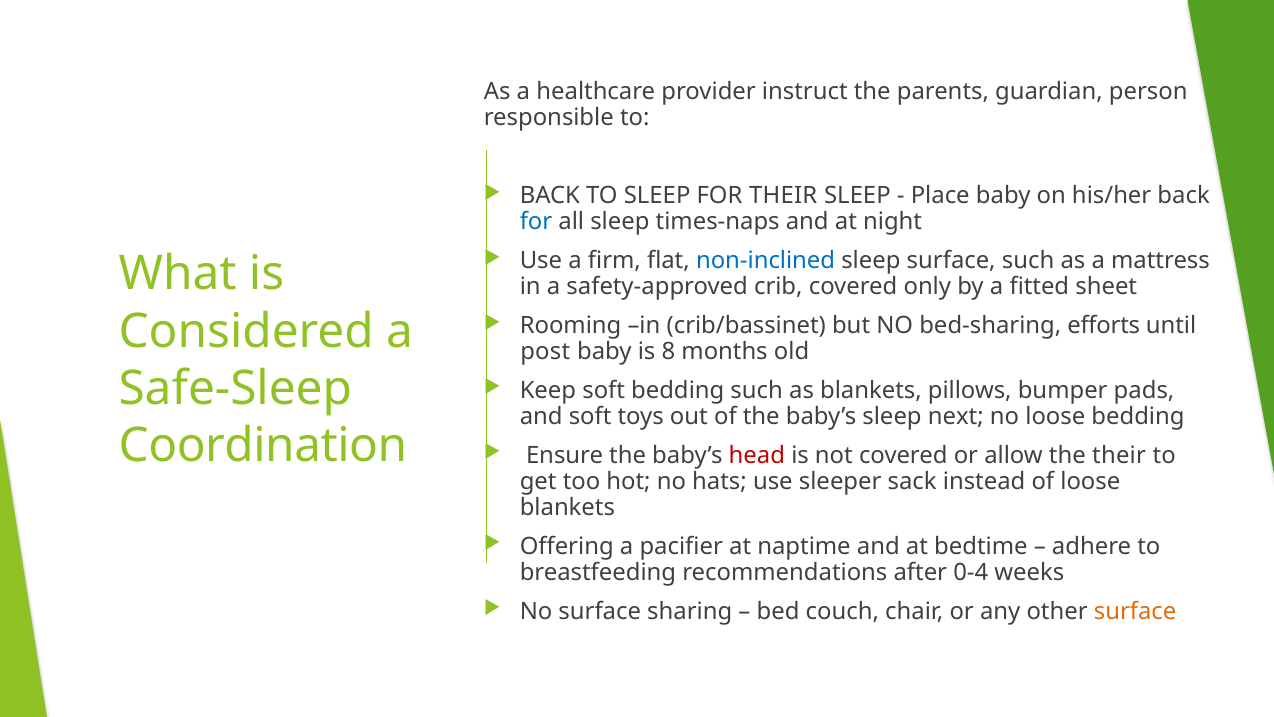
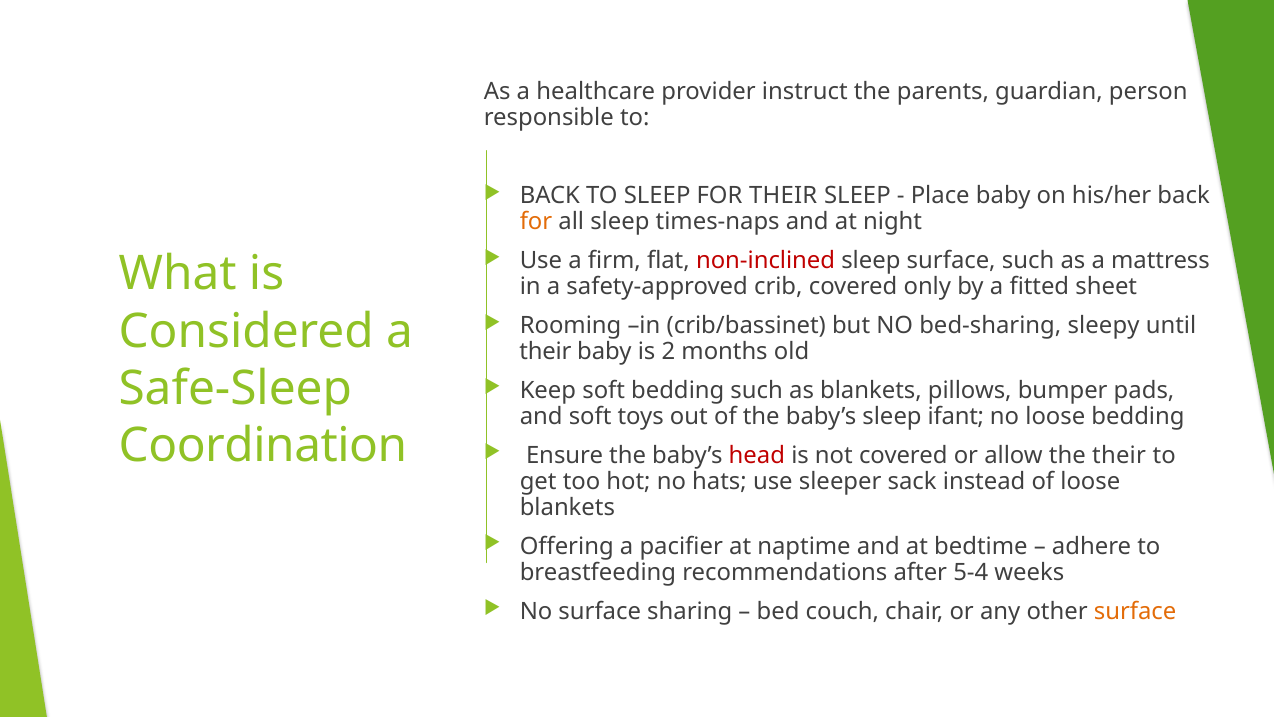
for at (536, 222) colour: blue -> orange
non-inclined colour: blue -> red
efforts: efforts -> sleepy
post at (545, 351): post -> their
8: 8 -> 2
next: next -> ifant
0-4: 0-4 -> 5-4
